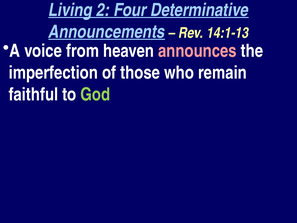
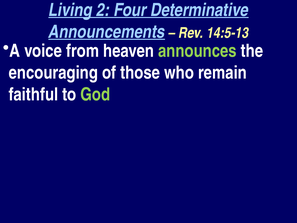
14:1-13: 14:1-13 -> 14:5-13
announces colour: pink -> light green
imperfection: imperfection -> encouraging
